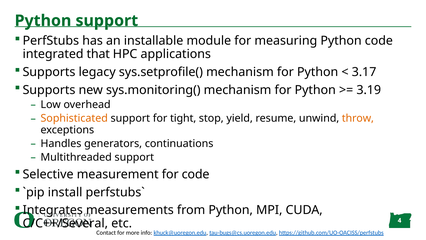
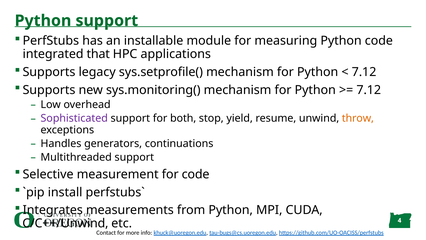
3.17 at (364, 72): 3.17 -> 7.12
3.19 at (369, 90): 3.19 -> 7.12
Sophisticated colour: orange -> purple
tight: tight -> both
C/C++/Several: C/C++/Several -> C/C++/Unwind
